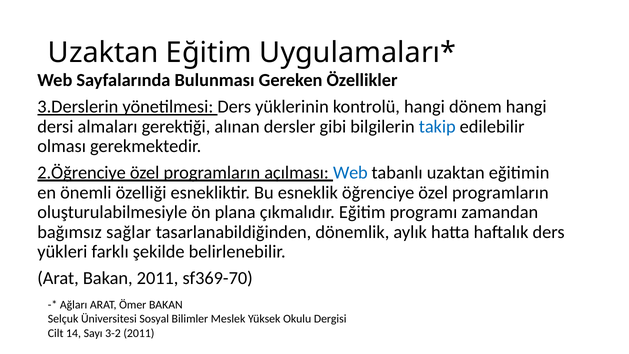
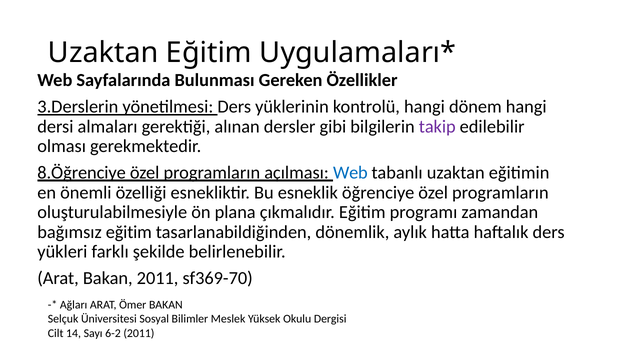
takip colour: blue -> purple
2.Öğrenciye: 2.Öğrenciye -> 8.Öğrenciye
bağımsız sağlar: sağlar -> eğitim
3-2: 3-2 -> 6-2
